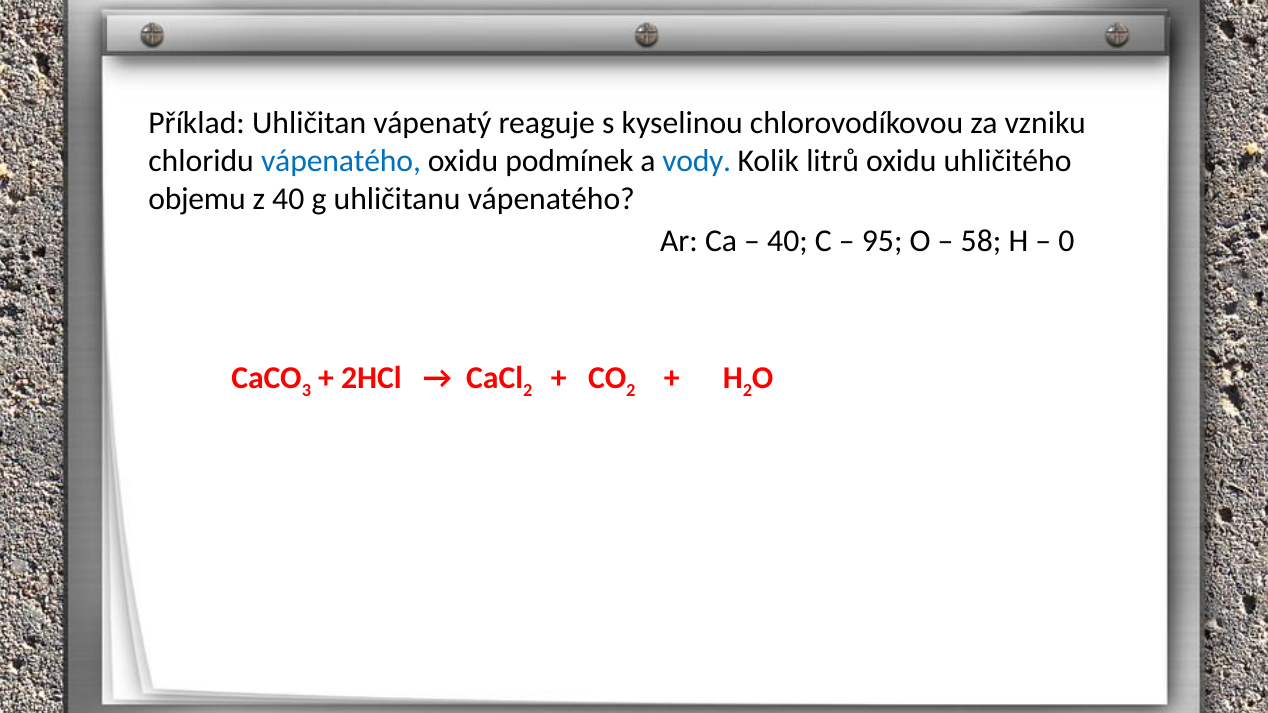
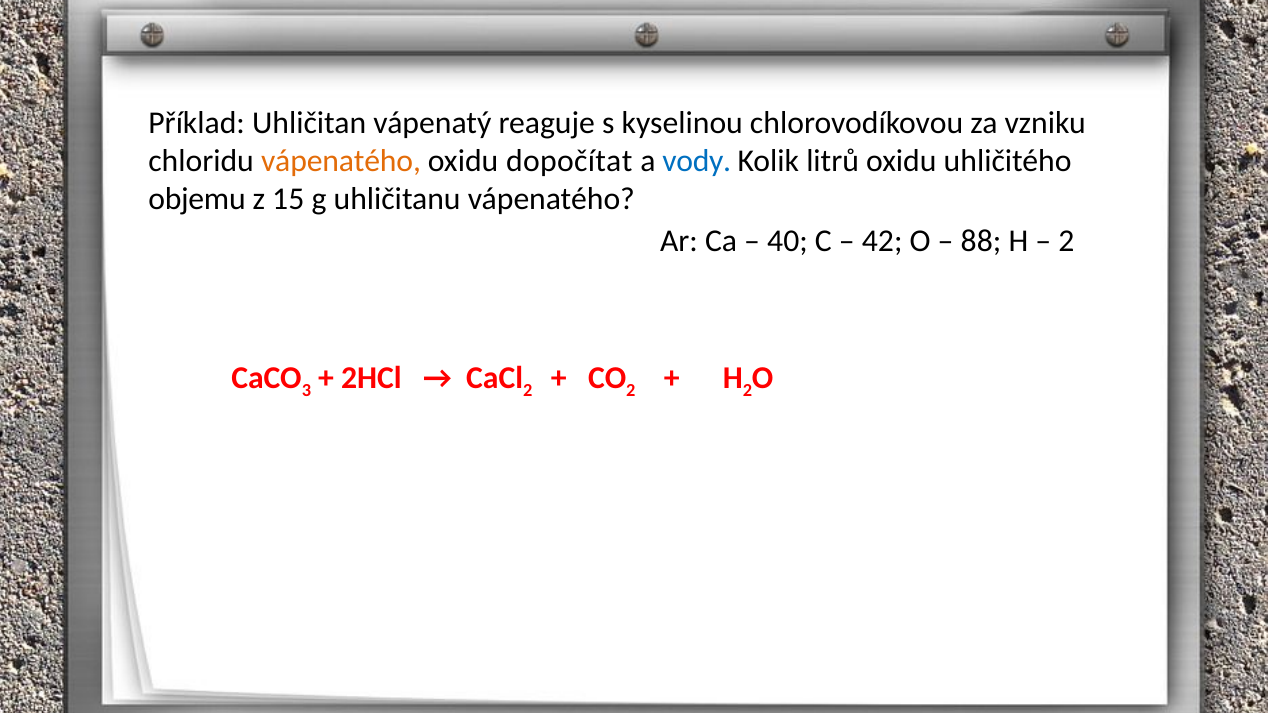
vápenatého at (341, 161) colour: blue -> orange
podmínek: podmínek -> dopočítat
z 40: 40 -> 15
95: 95 -> 42
58: 58 -> 88
0 at (1066, 241): 0 -> 2
